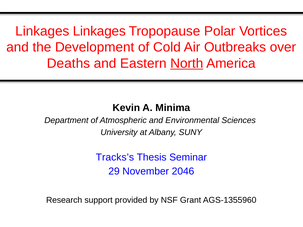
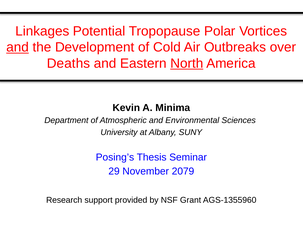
Linkages Linkages: Linkages -> Potential
and at (18, 47) underline: none -> present
Tracks’s: Tracks’s -> Posing’s
2046: 2046 -> 2079
